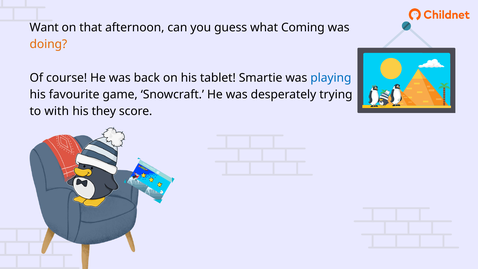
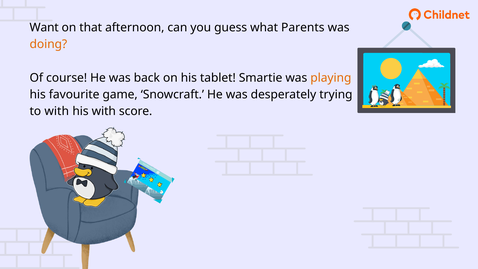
Coming: Coming -> Parents
playing colour: blue -> orange
his they: they -> with
